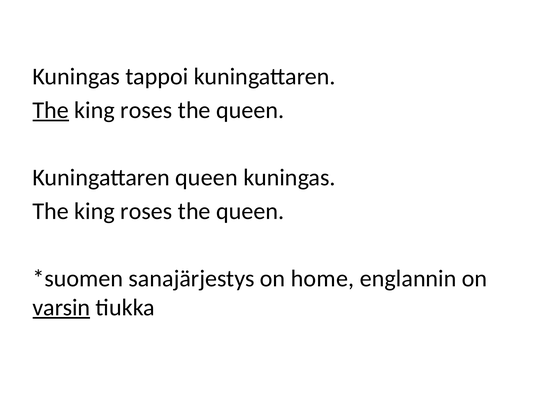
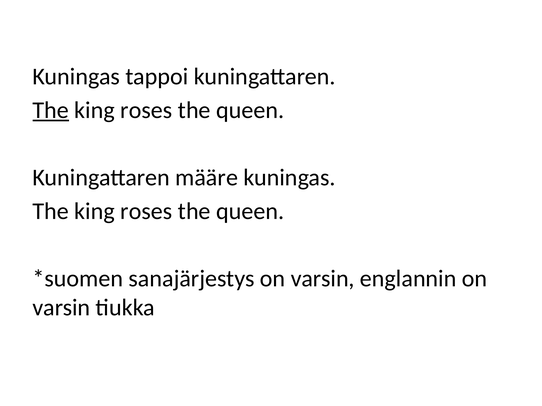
Kuningattaren queen: queen -> määre
sanajärjestys on home: home -> varsin
varsin at (61, 308) underline: present -> none
